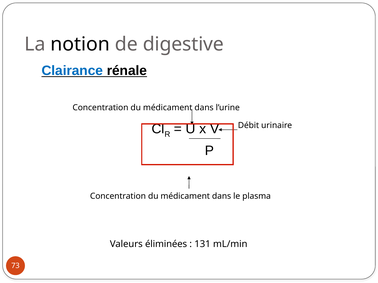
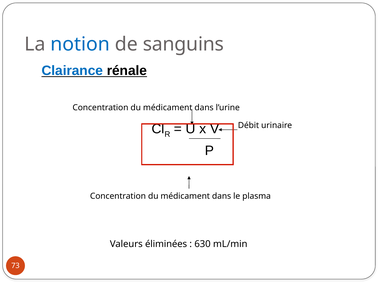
notion colour: black -> blue
digestive: digestive -> sanguins
131: 131 -> 630
